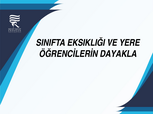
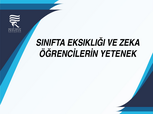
YERE: YERE -> ZEKA
DAYAKLA: DAYAKLA -> YETENEK
